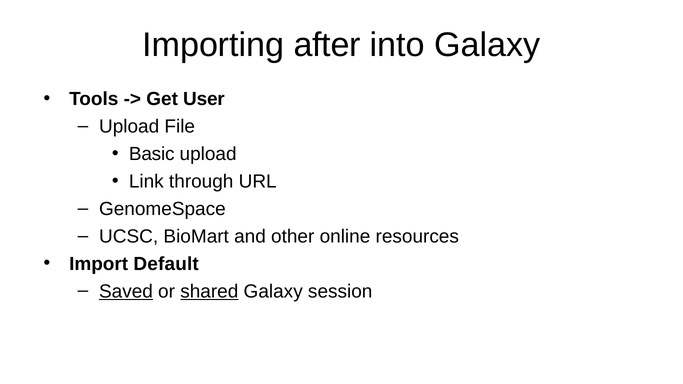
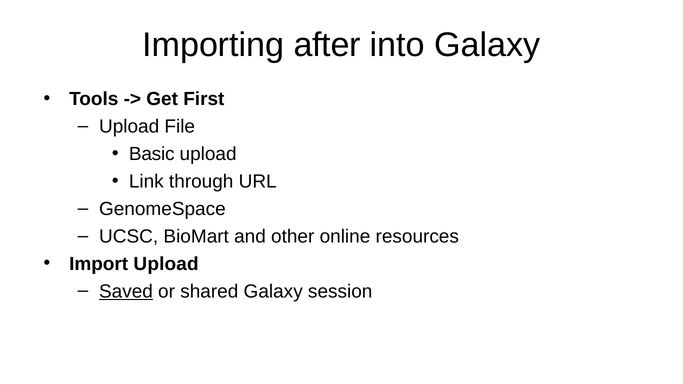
User: User -> First
Import Default: Default -> Upload
shared underline: present -> none
